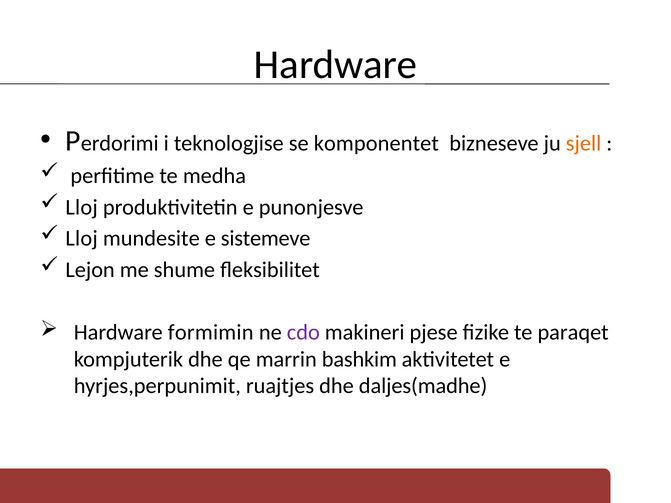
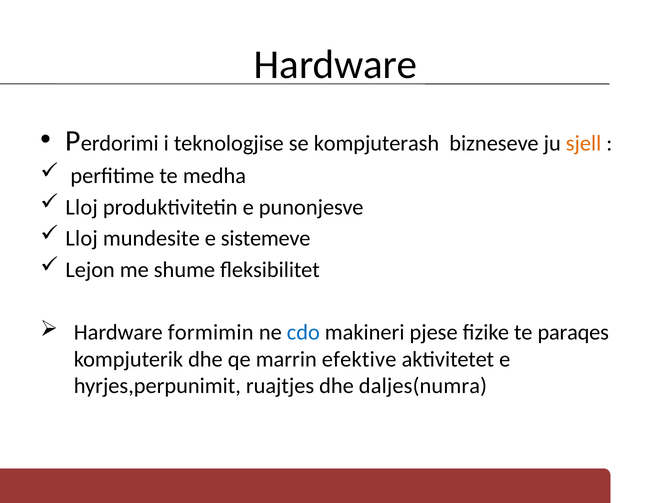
komponentet: komponentet -> kompjuterash
cdo colour: purple -> blue
paraqet: paraqet -> paraqes
bashkim: bashkim -> efektive
daljes(madhe: daljes(madhe -> daljes(numra
